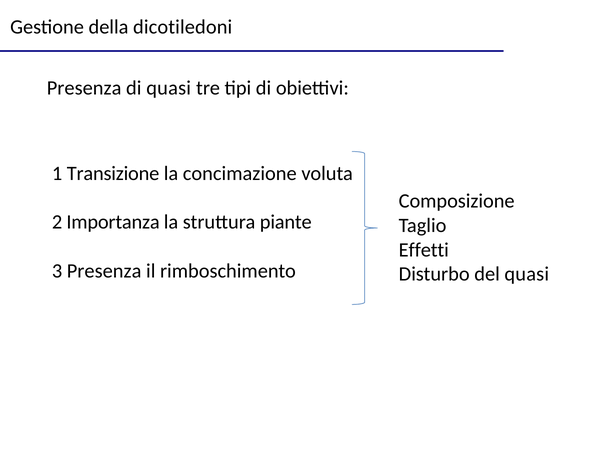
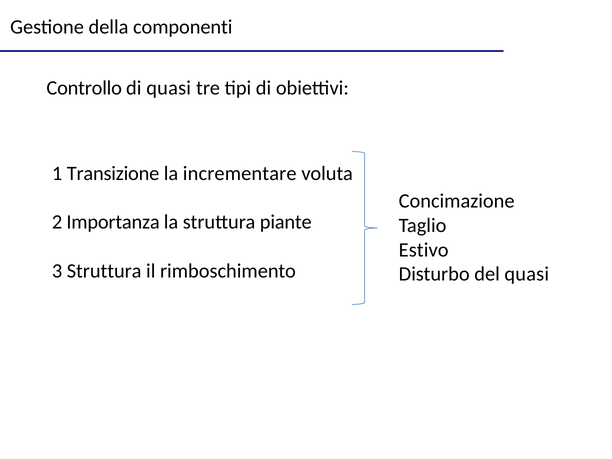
dicotiledoni: dicotiledoni -> componenti
Presenza at (84, 88): Presenza -> Controllo
concimazione: concimazione -> incrementare
Composizione: Composizione -> Concimazione
Effetti: Effetti -> Estivo
3 Presenza: Presenza -> Struttura
